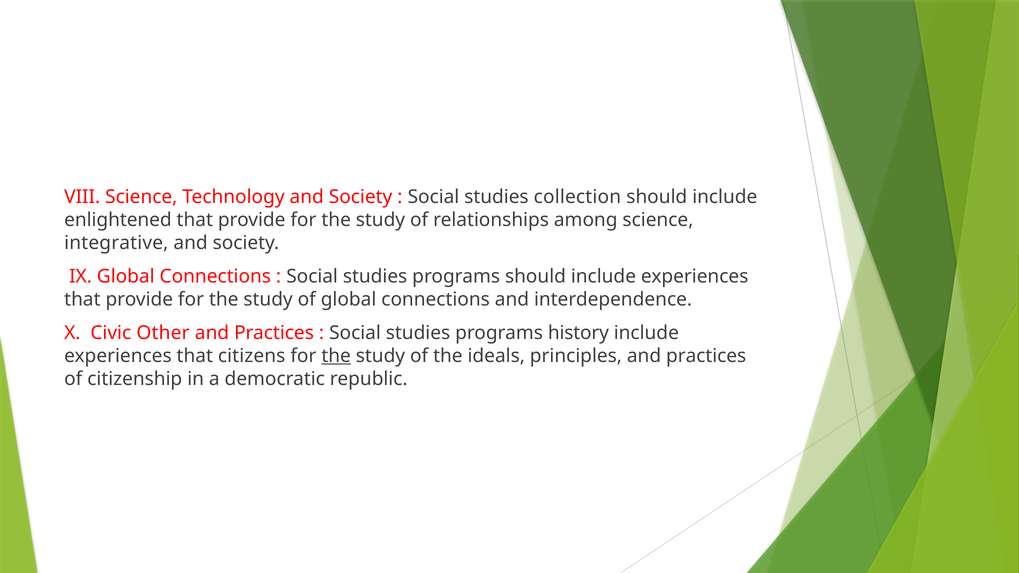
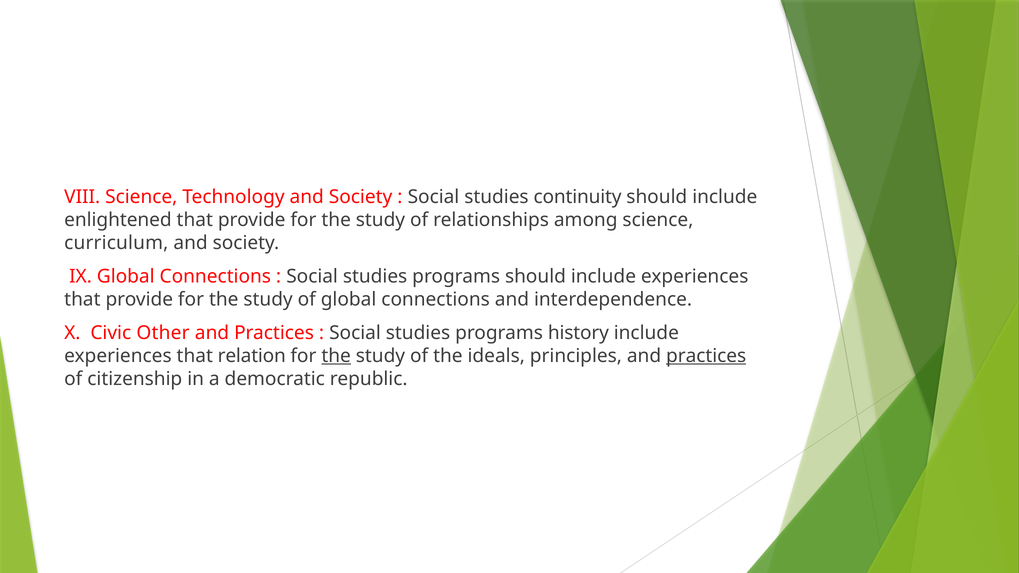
collection: collection -> continuity
integrative: integrative -> curriculum
citizens: citizens -> relation
practices at (706, 356) underline: none -> present
